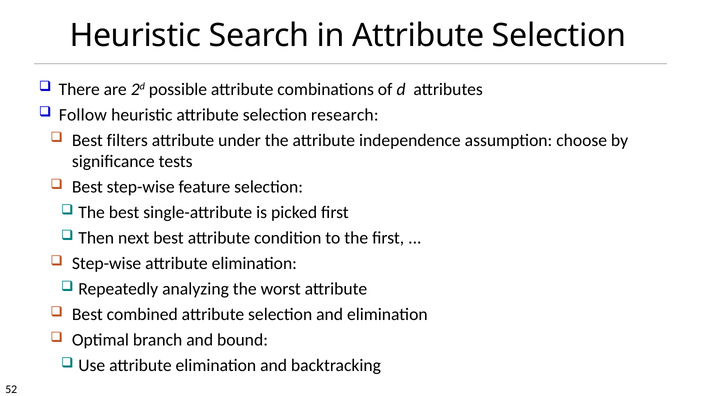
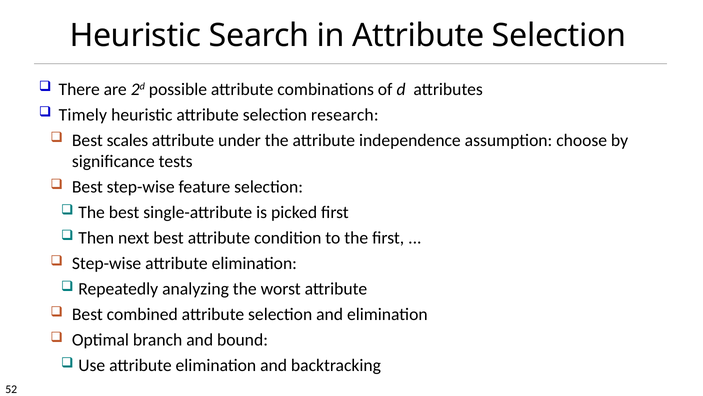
Follow: Follow -> Timely
filters: filters -> scales
